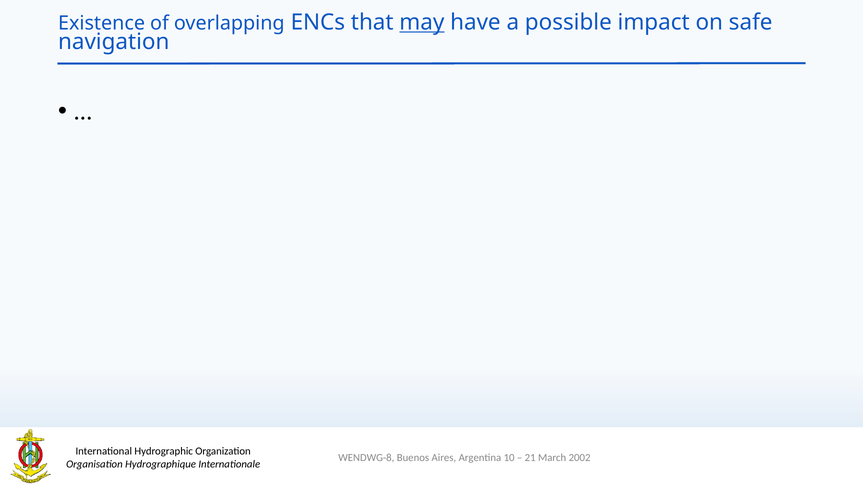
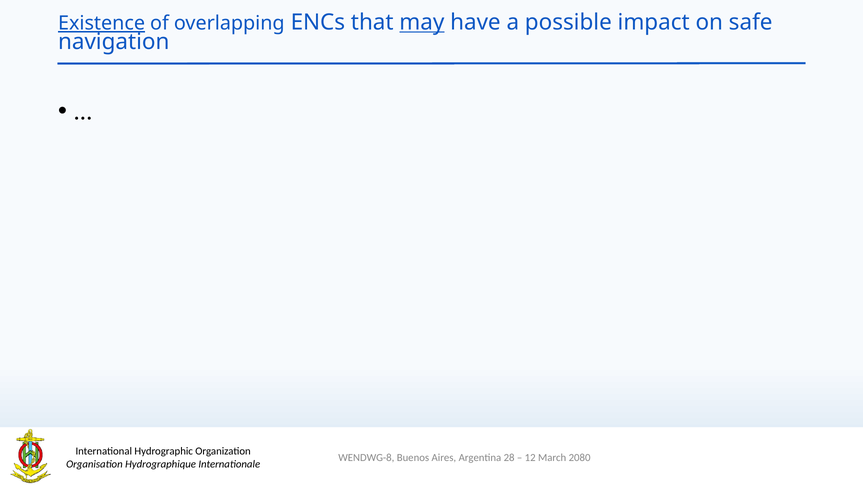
Existence underline: none -> present
10: 10 -> 28
21: 21 -> 12
2002: 2002 -> 2080
